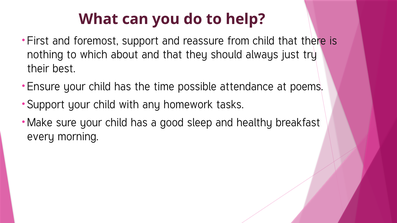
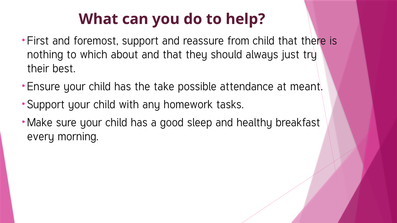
time: time -> take
poems: poems -> meant
